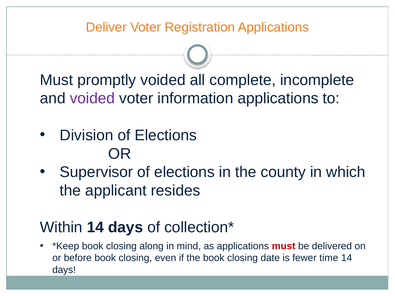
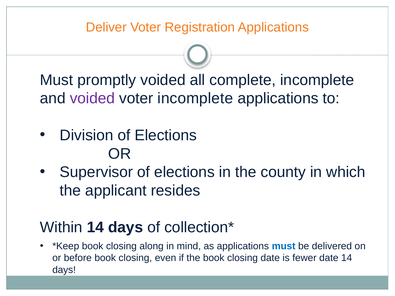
voter information: information -> incomplete
must at (284, 246) colour: red -> blue
fewer time: time -> date
